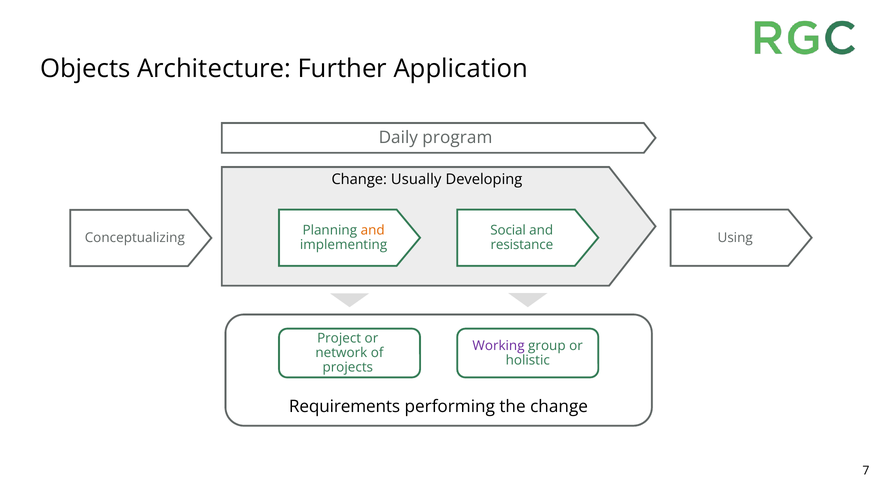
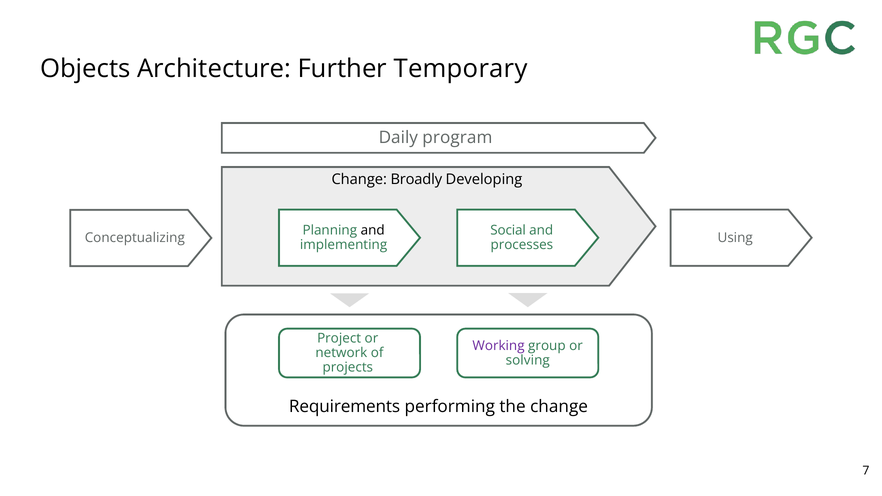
Application: Application -> Temporary
Usually: Usually -> Broadly
and at (373, 230) colour: orange -> black
resistance: resistance -> processes
holistic: holistic -> solving
